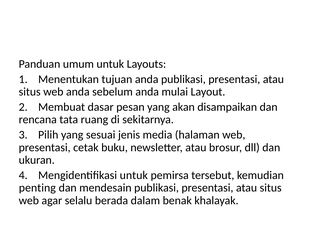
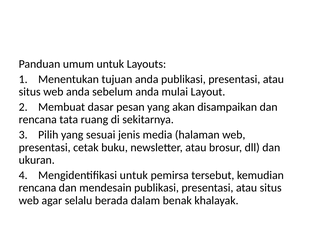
penting at (37, 188): penting -> rencana
